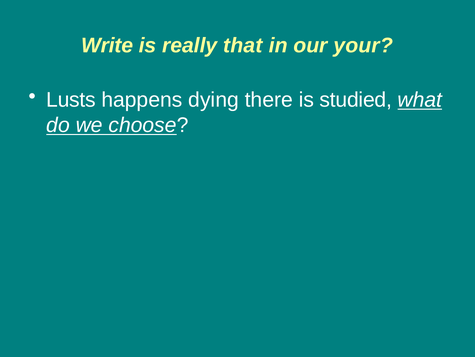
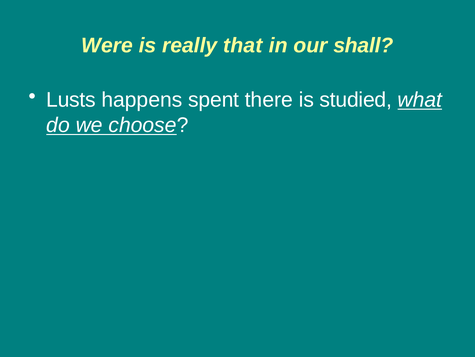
Write: Write -> Were
your: your -> shall
dying: dying -> spent
